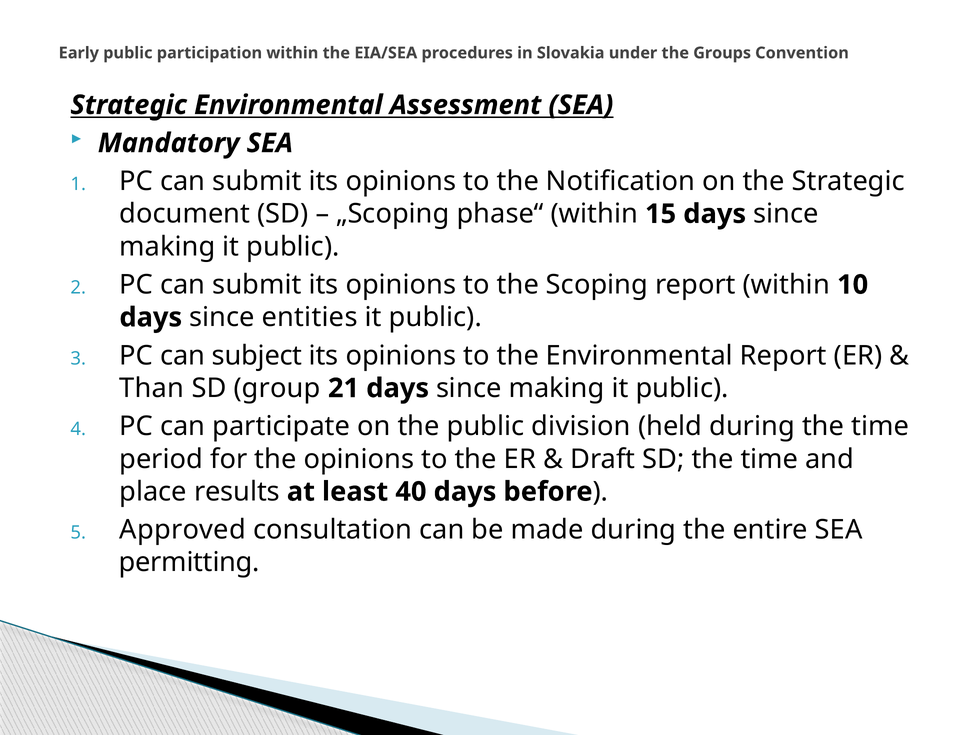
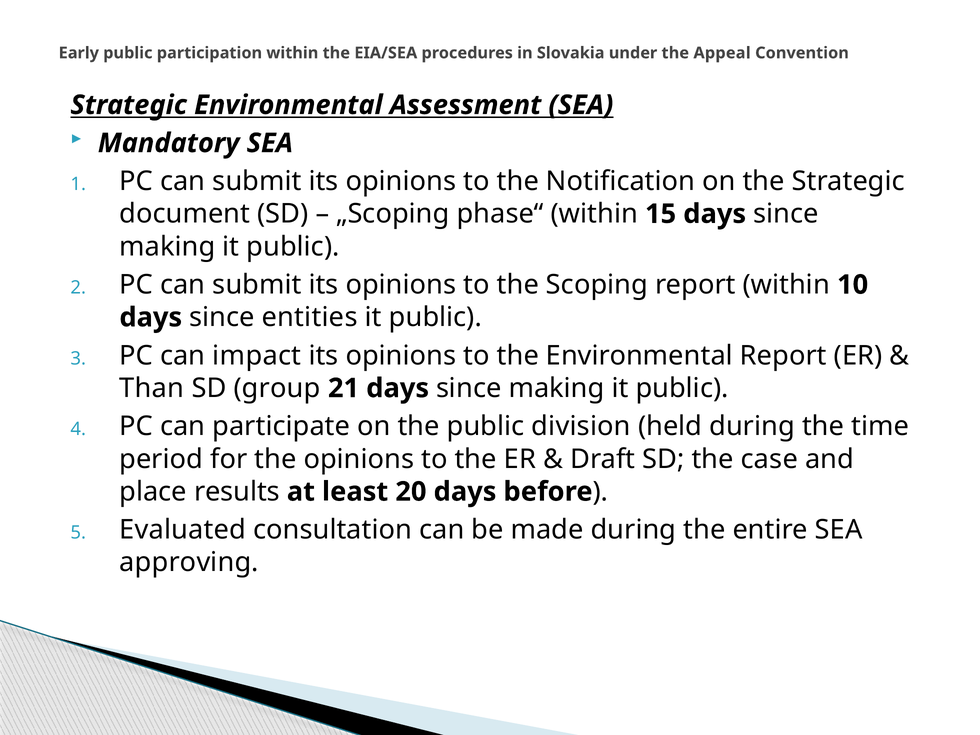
Groups: Groups -> Appeal
subject: subject -> impact
SD the time: time -> case
40: 40 -> 20
Approved: Approved -> Evaluated
permitting: permitting -> approving
